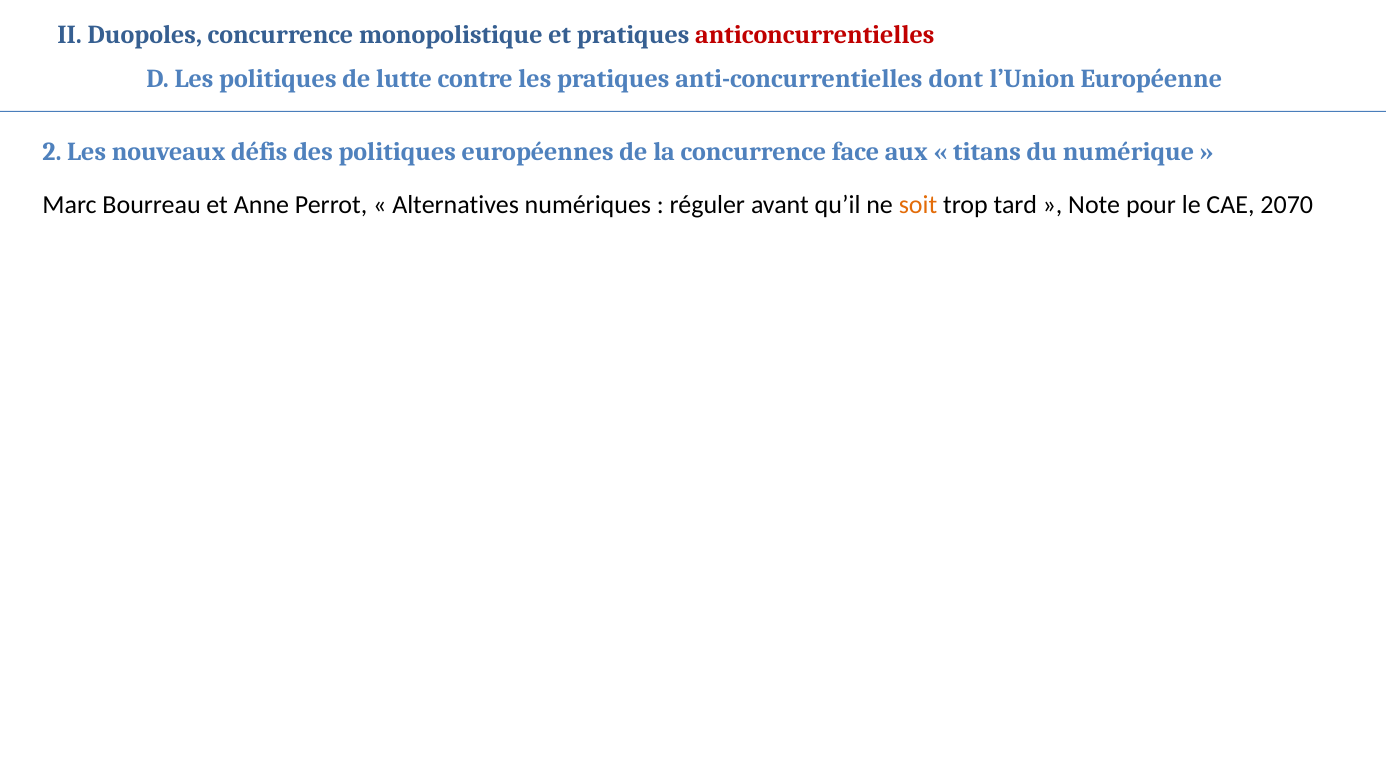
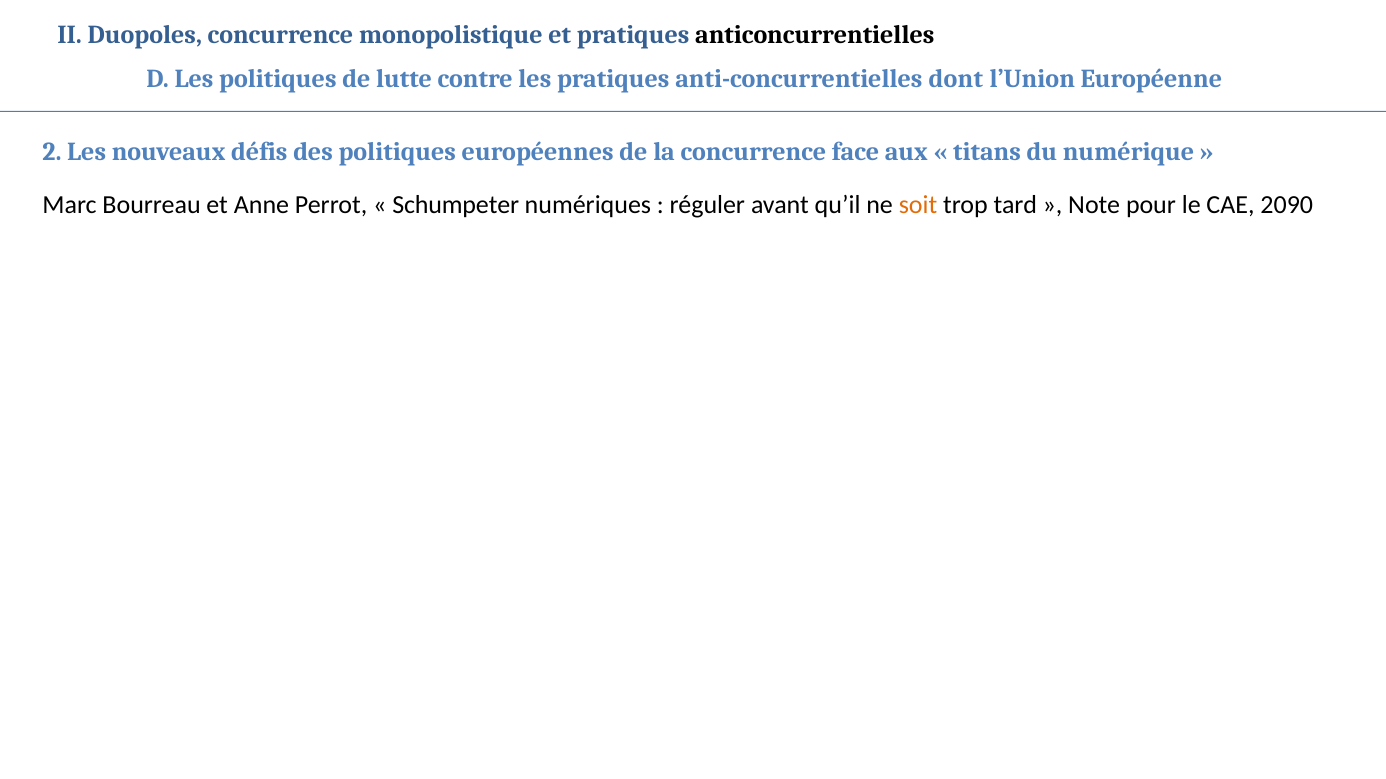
anticoncurrentielles colour: red -> black
Alternatives: Alternatives -> Schumpeter
2070: 2070 -> 2090
